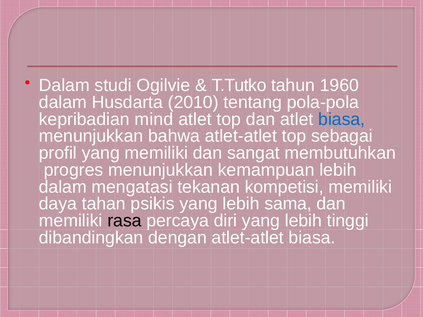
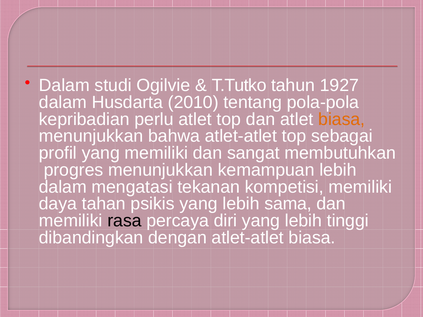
1960: 1960 -> 1927
mind: mind -> perlu
biasa at (342, 119) colour: blue -> orange
